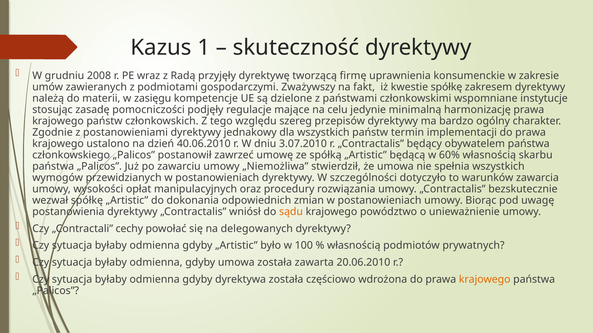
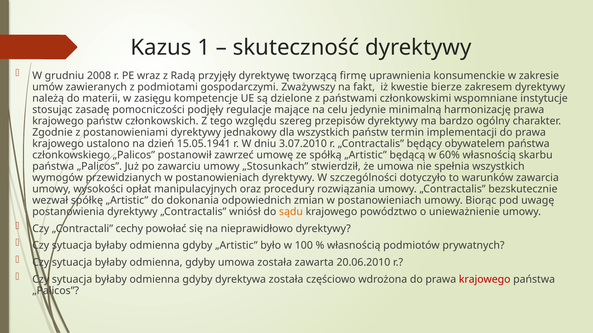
kwestie spółkę: spółkę -> bierze
40.06.2010: 40.06.2010 -> 15.05.1941
„Niemożliwa: „Niemożliwa -> „Stosunkach
delegowanych: delegowanych -> nieprawidłowo
krajowego at (485, 280) colour: orange -> red
